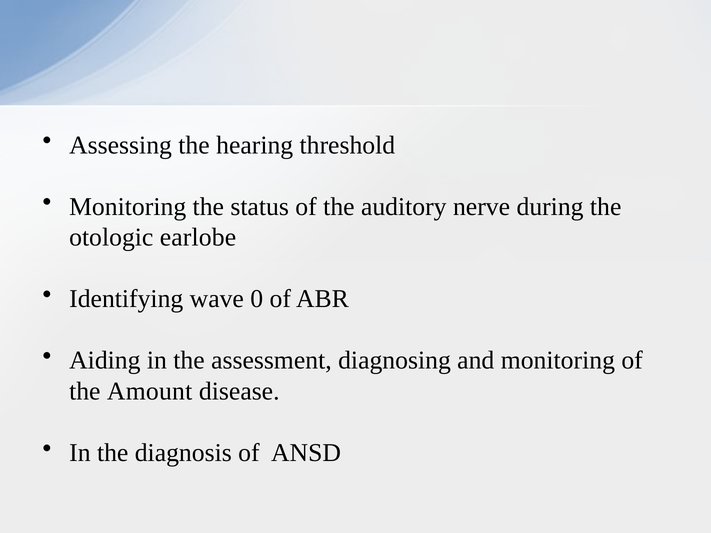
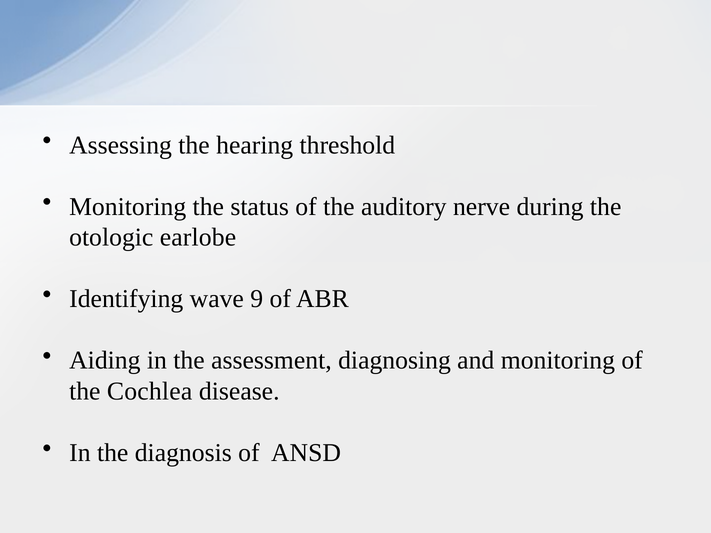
0: 0 -> 9
Amount: Amount -> Cochlea
